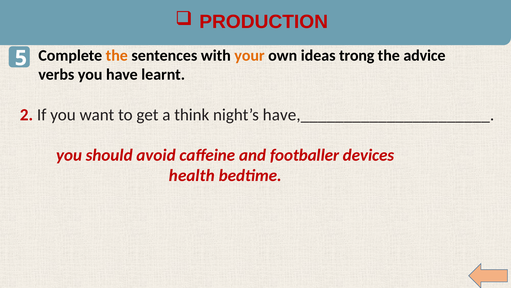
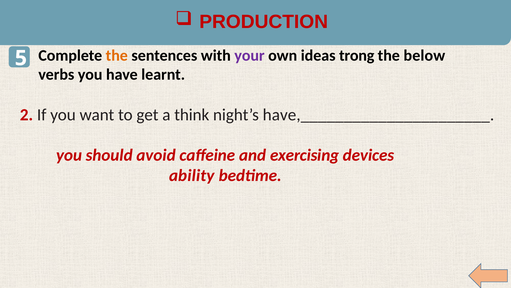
your colour: orange -> purple
advice: advice -> below
footballer: footballer -> exercising
health: health -> ability
